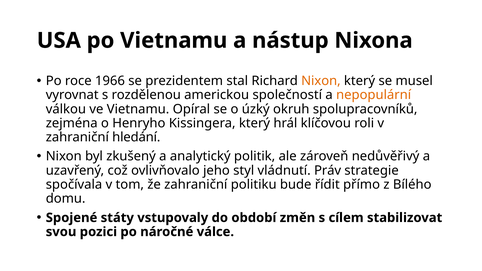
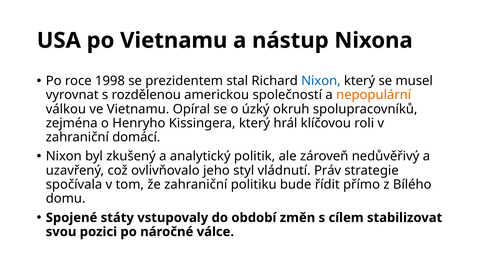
1966: 1966 -> 1998
Nixon at (321, 81) colour: orange -> blue
hledání: hledání -> domácí
